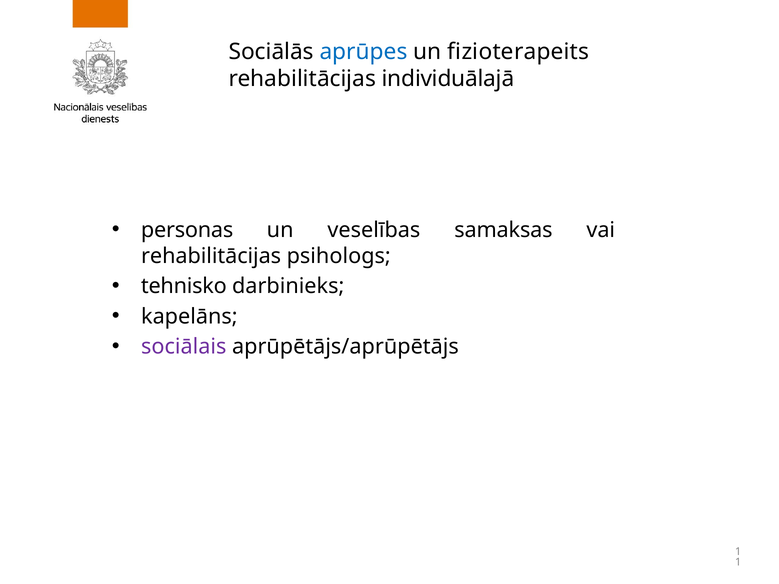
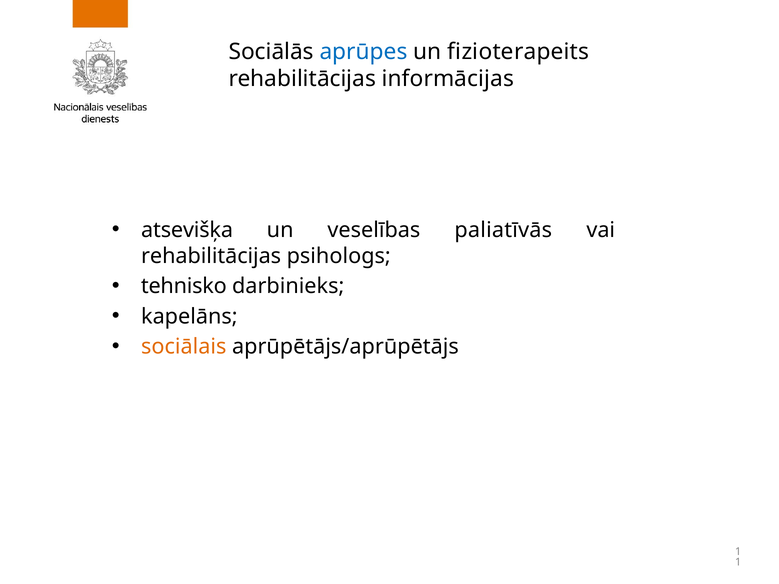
individuālajā: individuālajā -> informācijas
personas: personas -> atsevišķa
samaksas: samaksas -> paliatīvās
sociālais colour: purple -> orange
